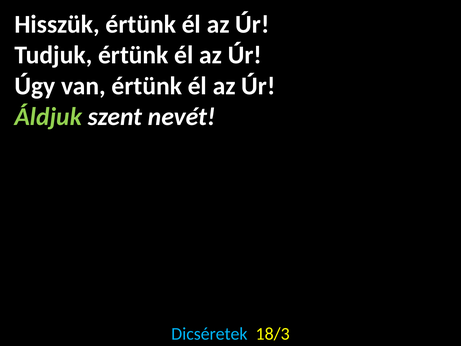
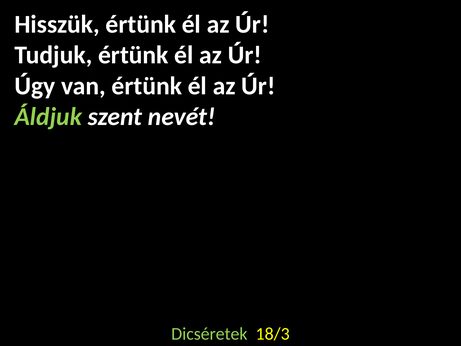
Dicséretek colour: light blue -> light green
